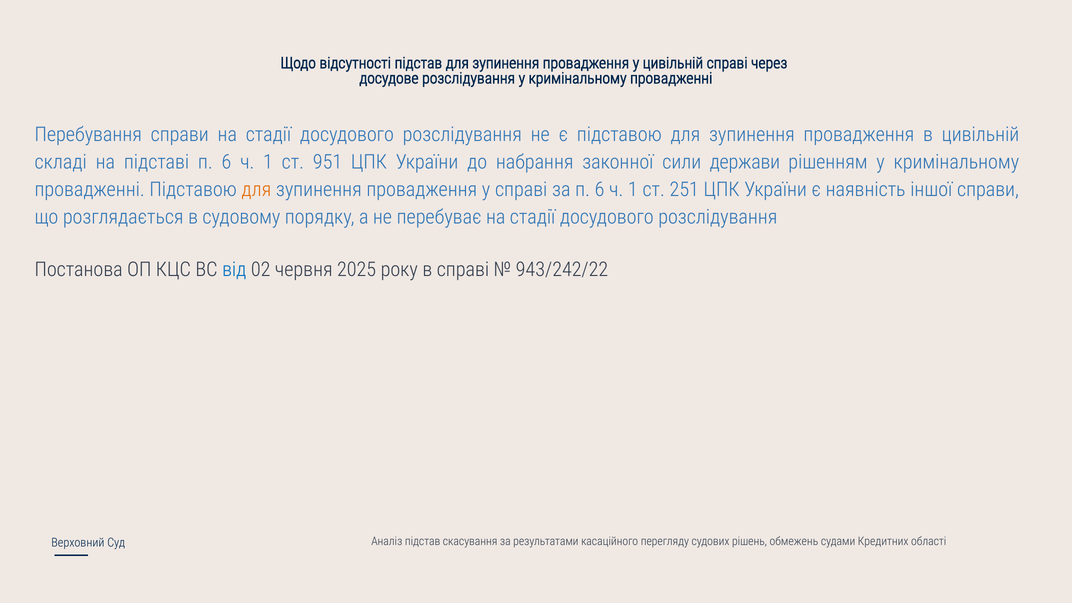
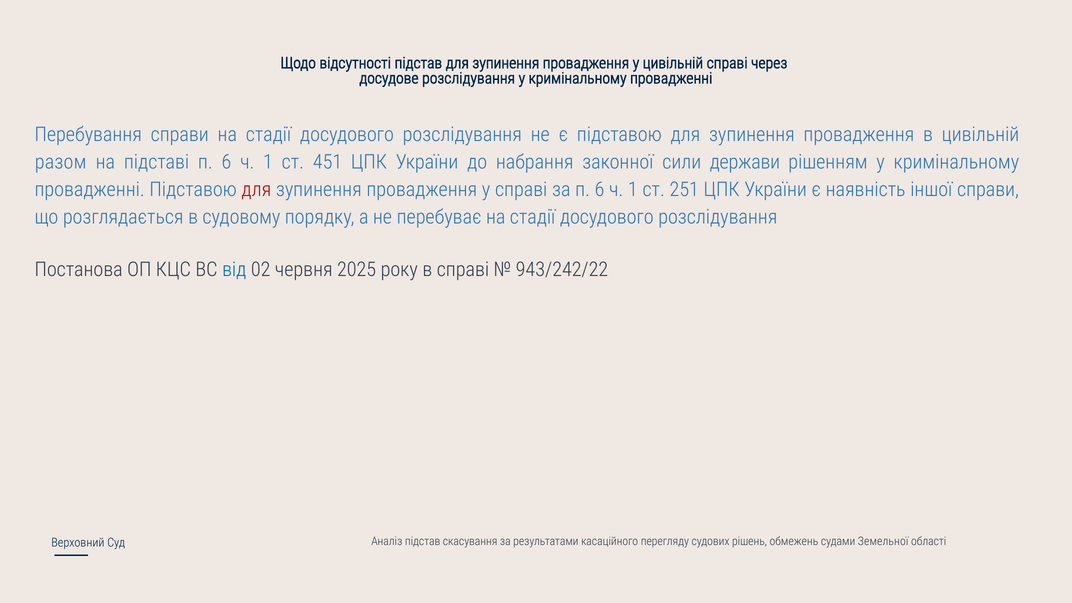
складі: складі -> разом
951: 951 -> 451
для at (256, 190) colour: orange -> red
Кредитних: Кредитних -> Земельної
